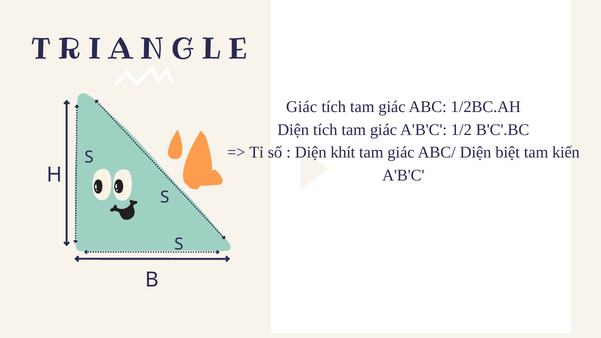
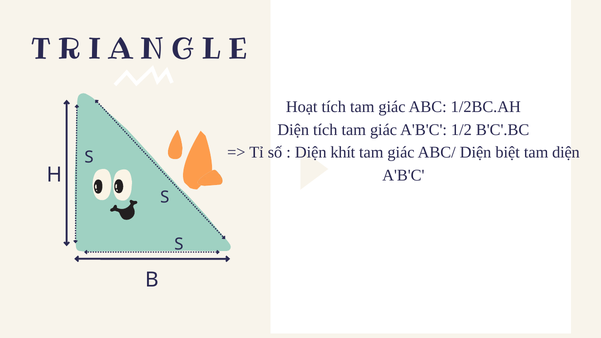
Giác at (302, 107): Giác -> Hoạt
tam kiến: kiến -> diện
